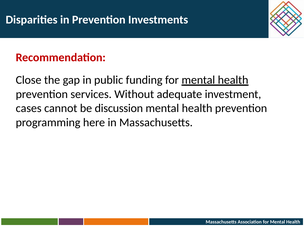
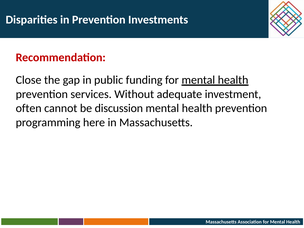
cases: cases -> often
